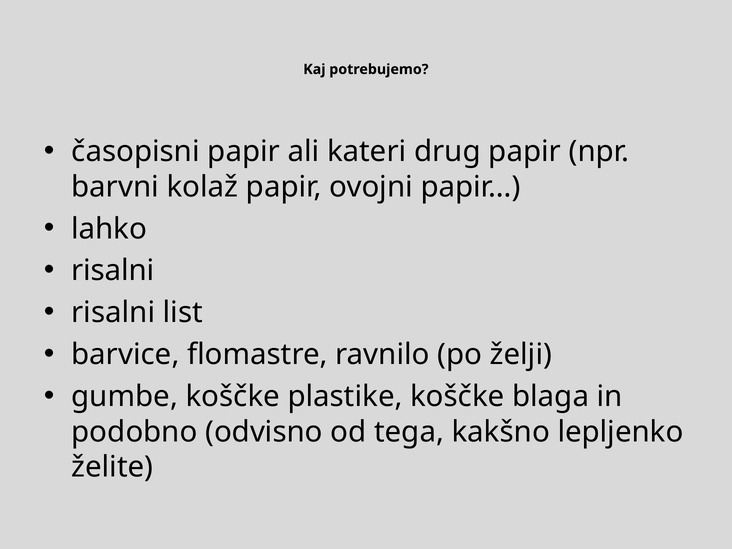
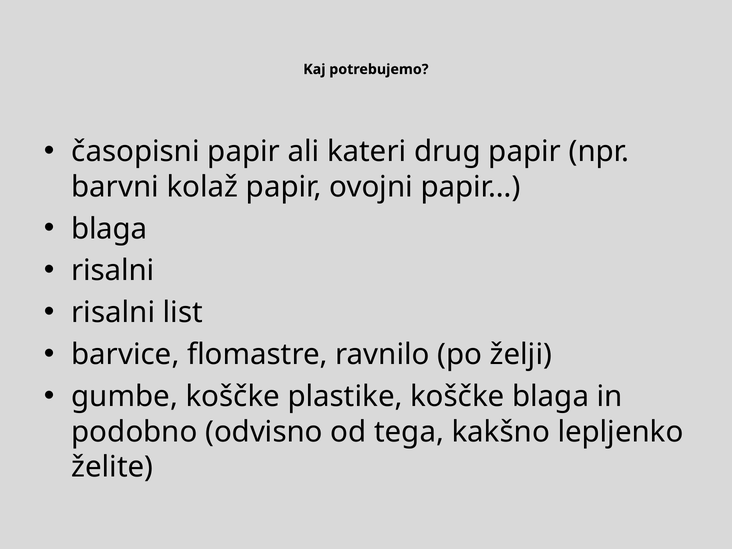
lahko at (109, 229): lahko -> blaga
